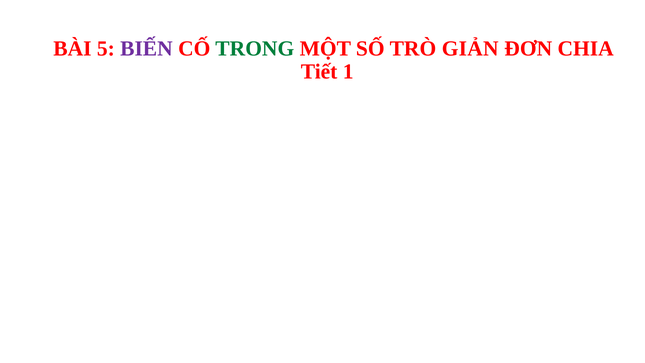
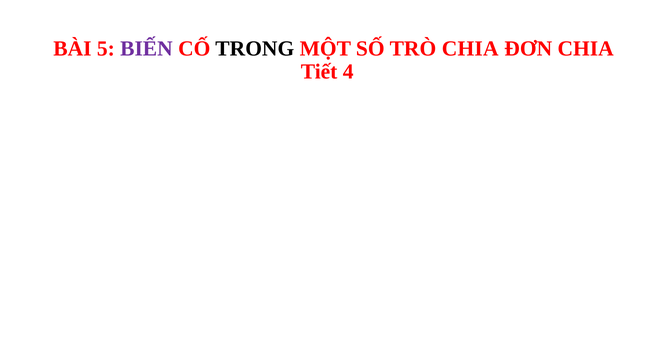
TRONG colour: green -> black
TRÒ GIẢN: GIẢN -> CHIA
1: 1 -> 4
